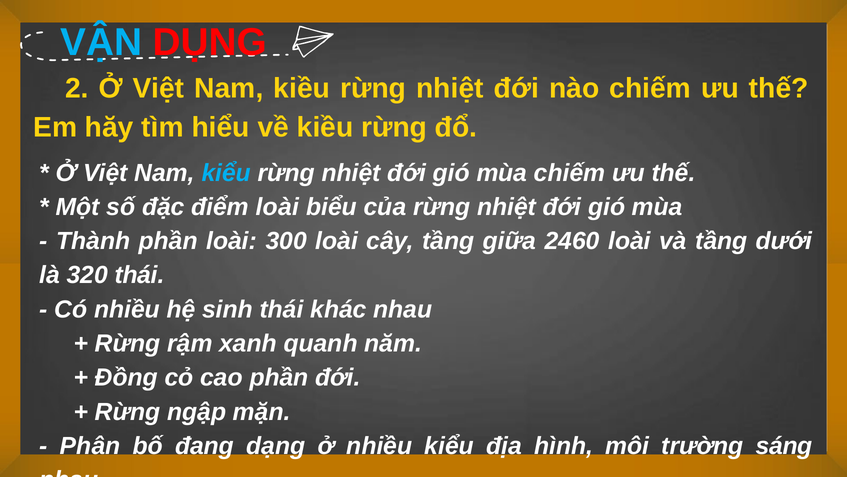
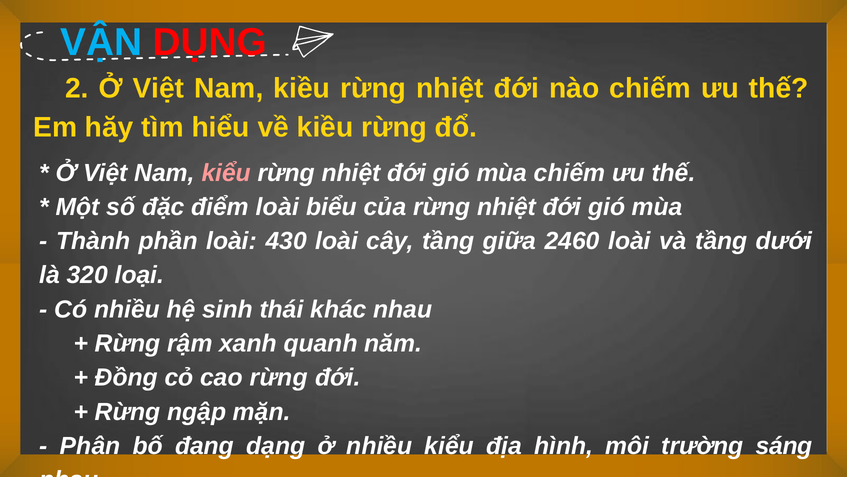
kiểu at (226, 173) colour: light blue -> pink
300: 300 -> 430
320 thái: thái -> loại
cao phần: phần -> rừng
